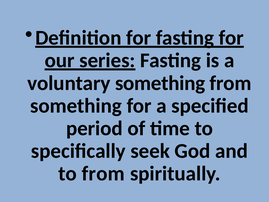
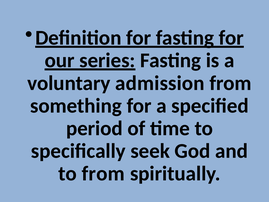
voluntary something: something -> admission
